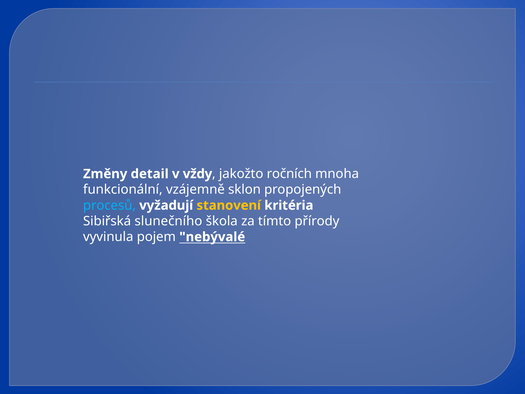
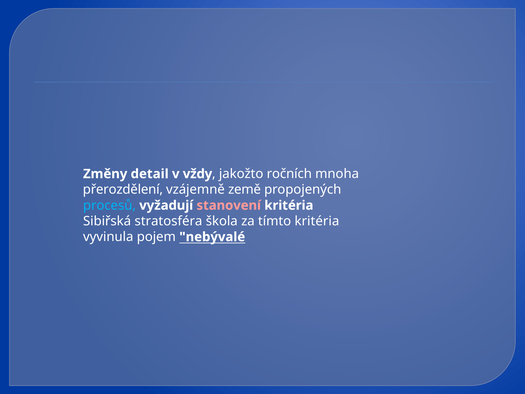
funkcionální: funkcionální -> přerozdělení
sklon: sklon -> země
stanovení colour: yellow -> pink
slunečního: slunečního -> stratosféra
tímto přírody: přírody -> kritéria
